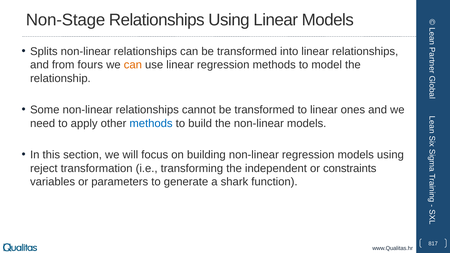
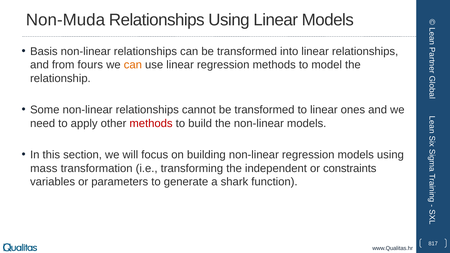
Non-Stage: Non-Stage -> Non-Muda
Splits: Splits -> Basis
methods at (151, 123) colour: blue -> red
reject: reject -> mass
